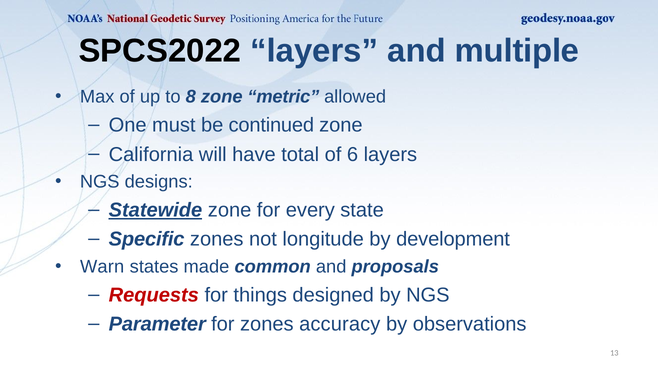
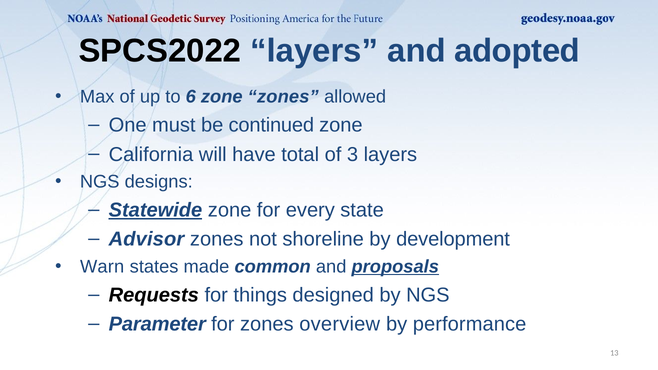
multiple: multiple -> adopted
8: 8 -> 6
zone metric: metric -> zones
6: 6 -> 3
Specific: Specific -> Advisor
longitude: longitude -> shoreline
proposals underline: none -> present
Requests colour: red -> black
accuracy: accuracy -> overview
observations: observations -> performance
